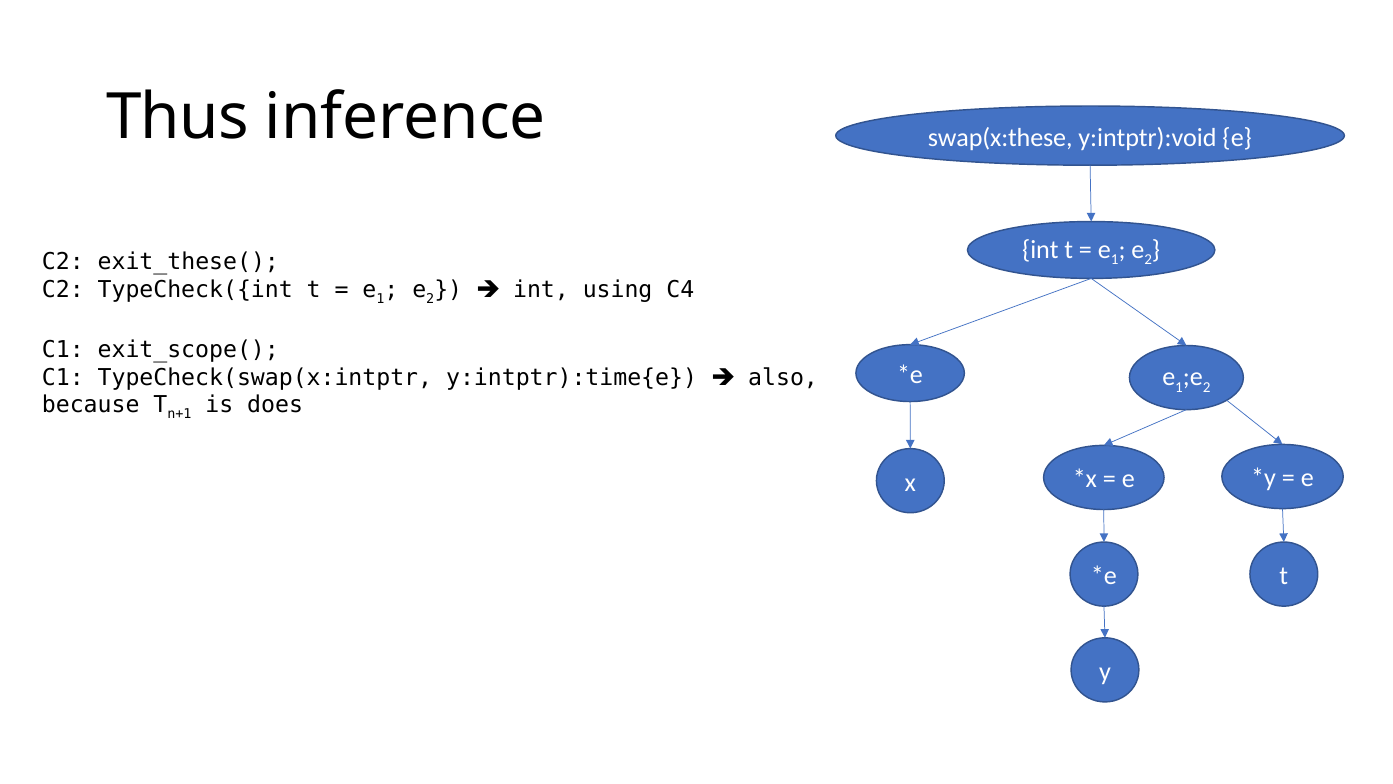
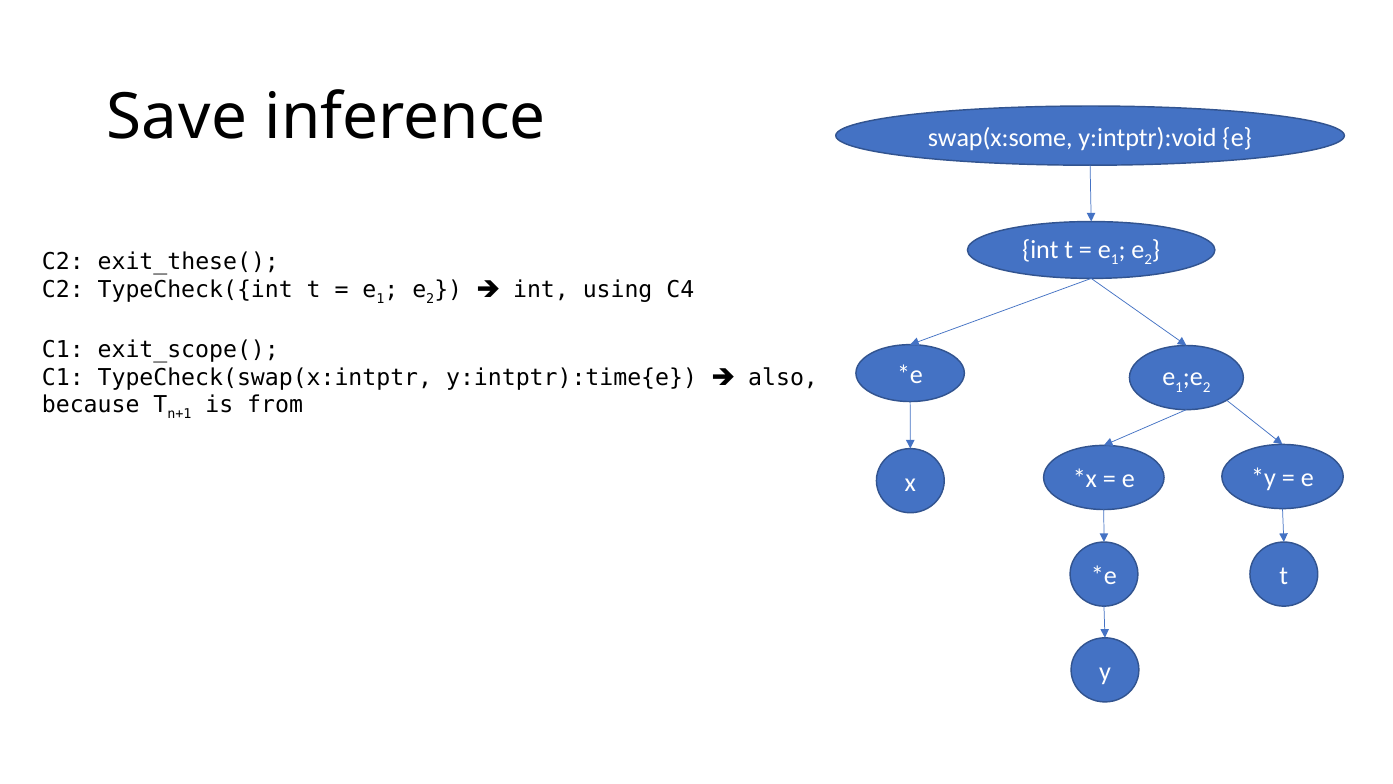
Thus: Thus -> Save
swap(x:these: swap(x:these -> swap(x:some
does: does -> from
